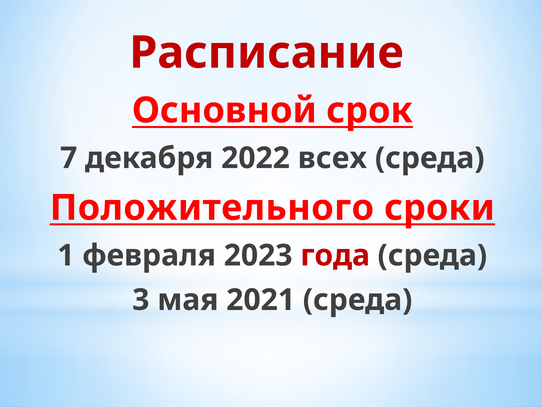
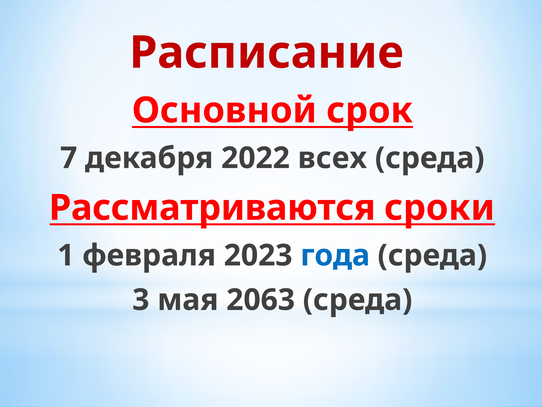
Положительного: Положительного -> Рассматриваются
года colour: red -> blue
2021: 2021 -> 2063
